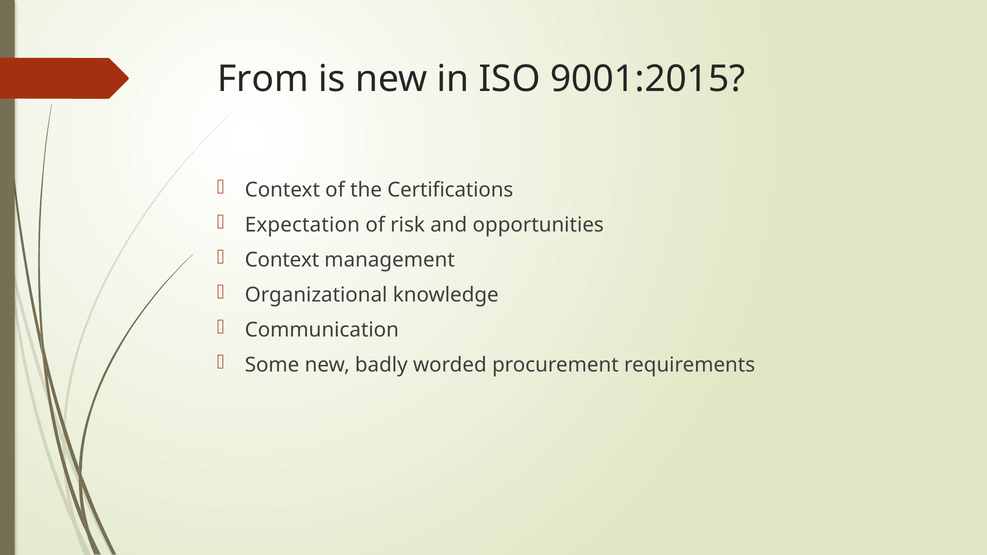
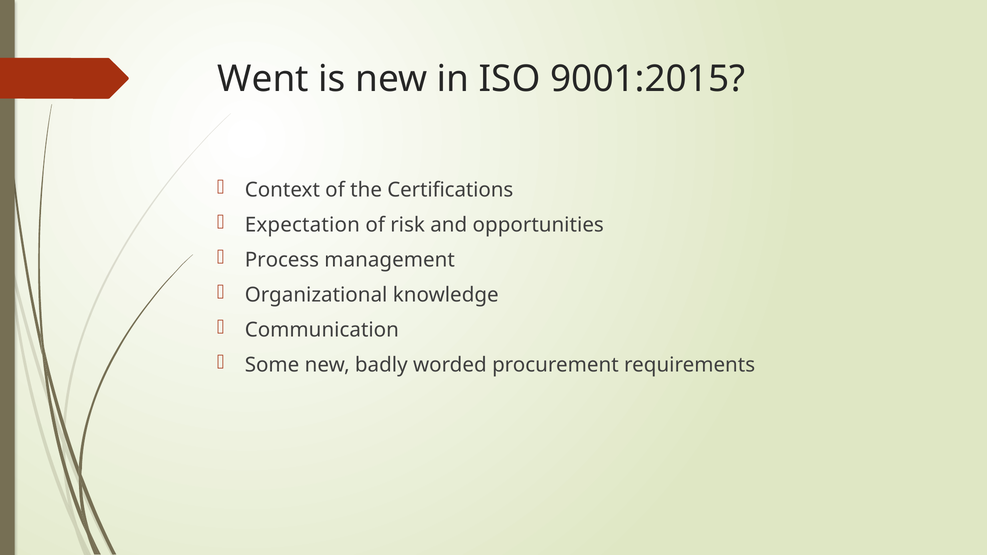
From: From -> Went
Context at (282, 260): Context -> Process
